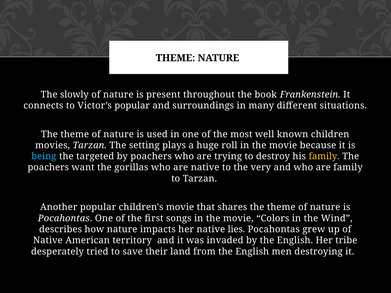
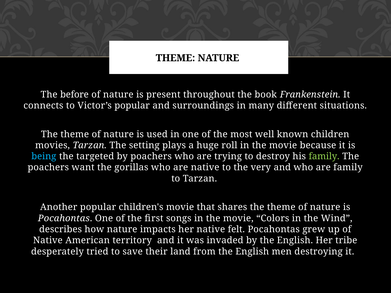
slowly: slowly -> before
family at (324, 156) colour: yellow -> light green
lies: lies -> felt
